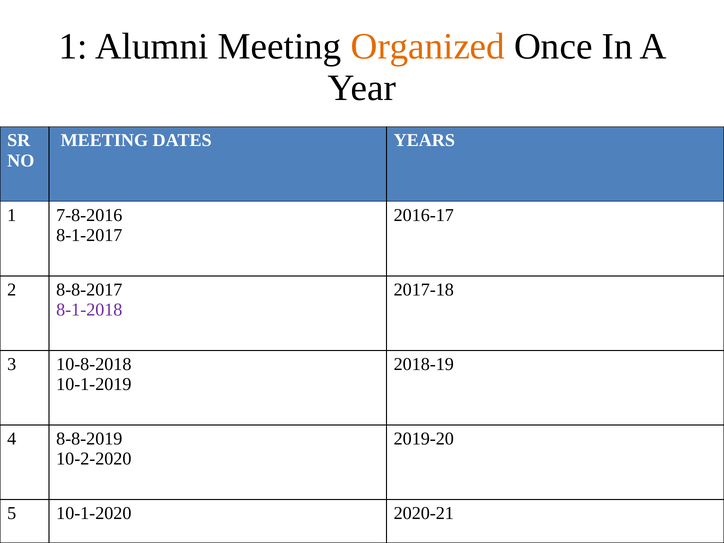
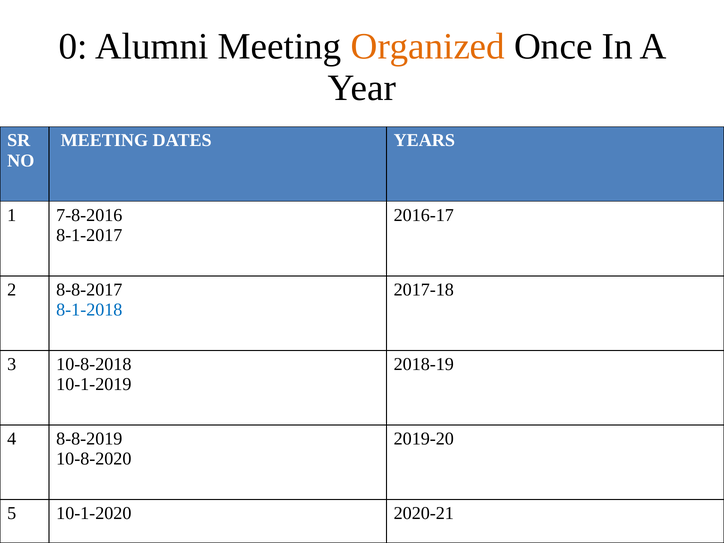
1 at (73, 47): 1 -> 0
8-1-2018 colour: purple -> blue
10-2-2020: 10-2-2020 -> 10-8-2020
